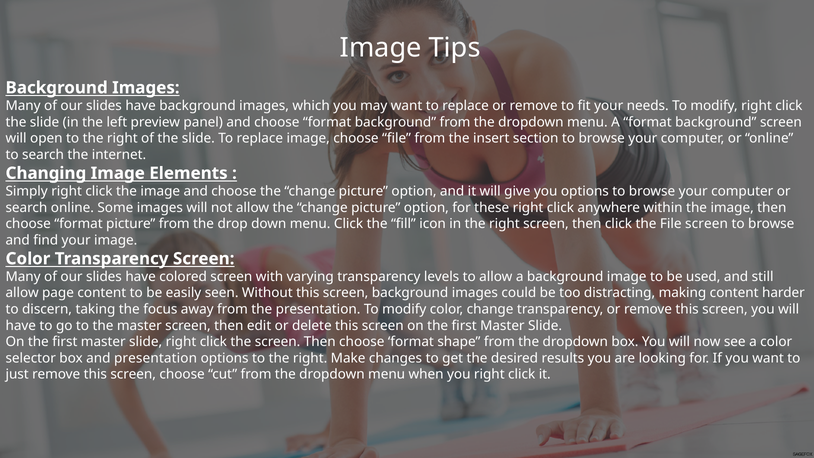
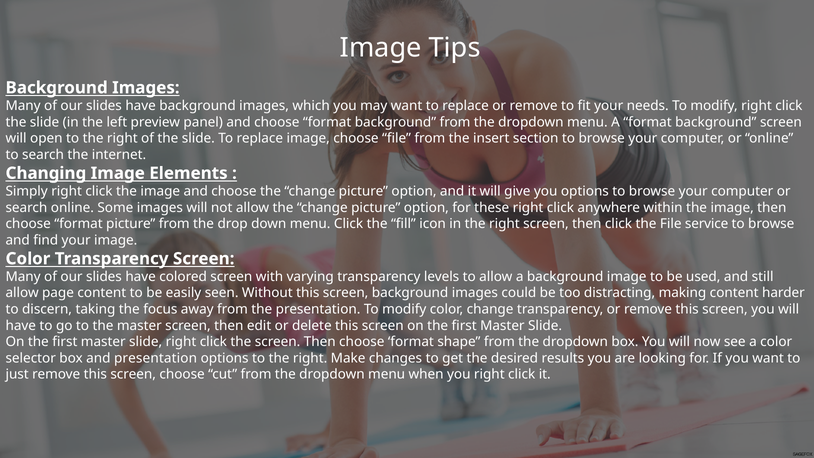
File screen: screen -> service
